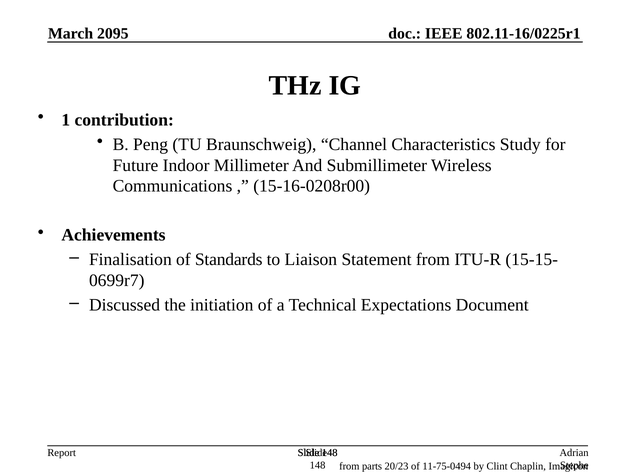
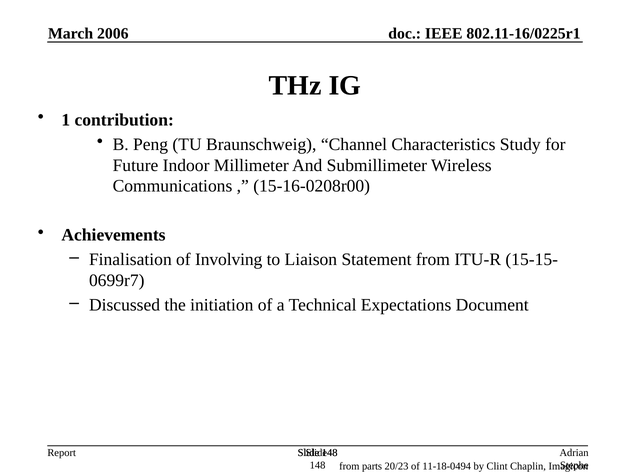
2095: 2095 -> 2006
Standards: Standards -> Involving
11-75-0494: 11-75-0494 -> 11-18-0494
